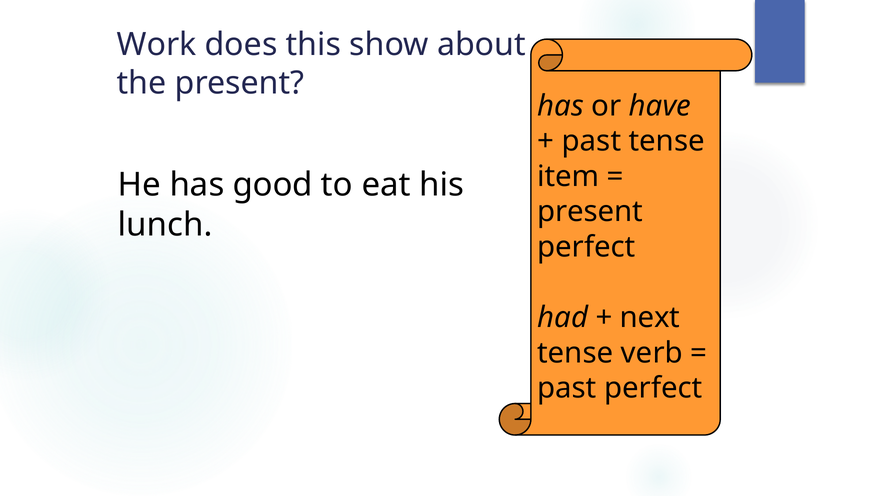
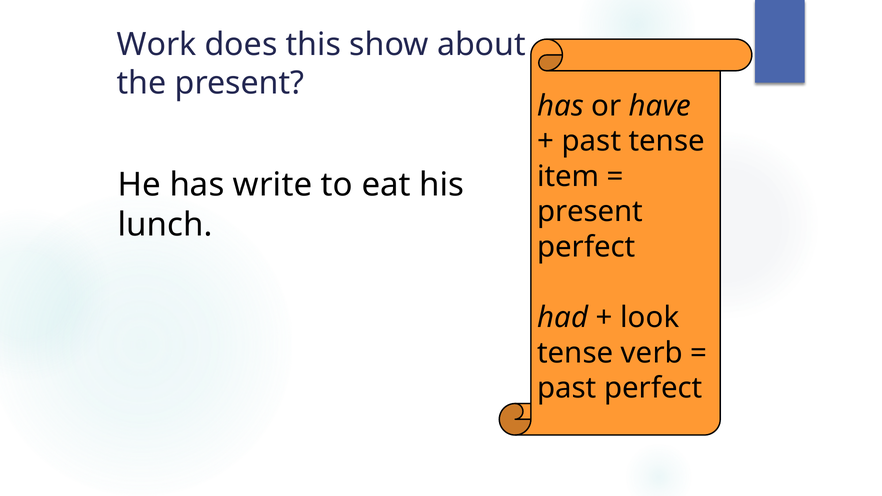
good: good -> write
next: next -> look
